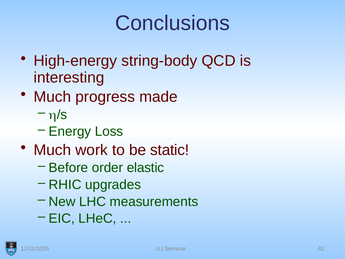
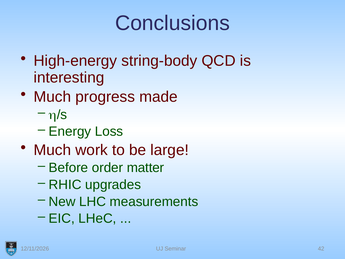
static: static -> large
elastic: elastic -> matter
